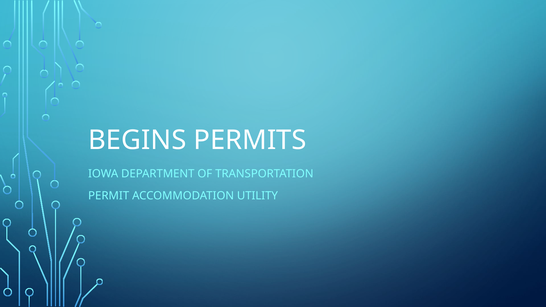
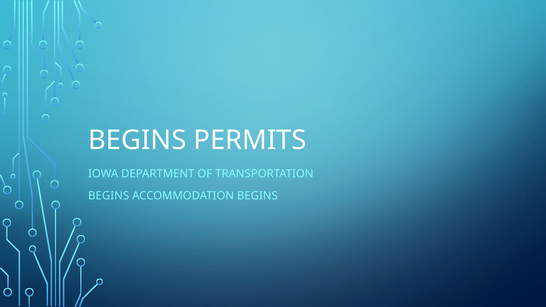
PERMIT at (109, 196): PERMIT -> BEGINS
ACCOMMODATION UTILITY: UTILITY -> BEGINS
